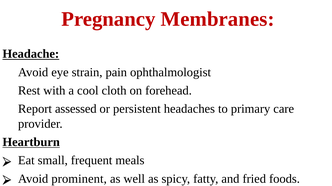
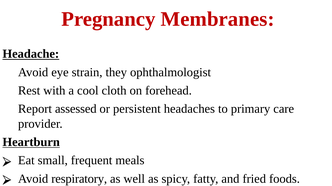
pain: pain -> they
prominent: prominent -> respiratory
